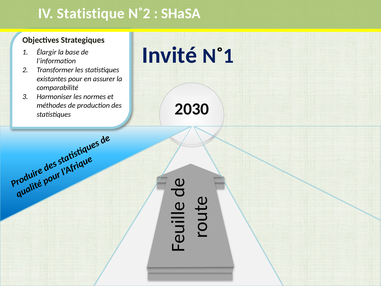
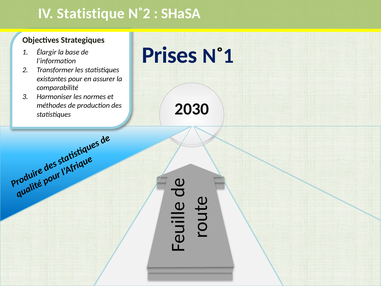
Invité: Invité -> Prises
